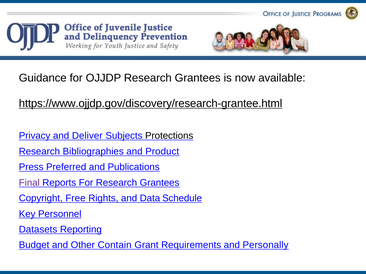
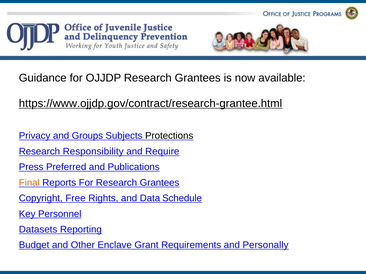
https://www.ojjdp.gov/discovery/research-grantee.html: https://www.ojjdp.gov/discovery/research-grantee.html -> https://www.ojjdp.gov/contract/research-grantee.html
Deliver: Deliver -> Groups
Bibliographies: Bibliographies -> Responsibility
Product: Product -> Require
Final colour: purple -> orange
Contain: Contain -> Enclave
